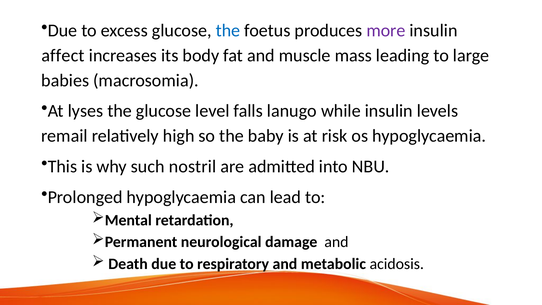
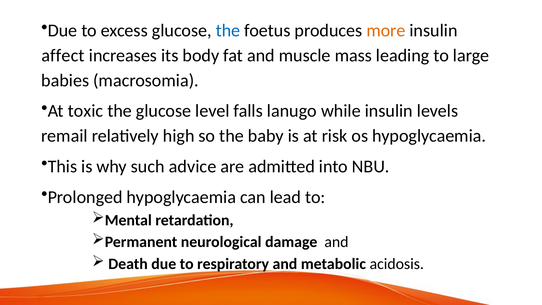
more colour: purple -> orange
lyses: lyses -> toxic
nostril: nostril -> advice
